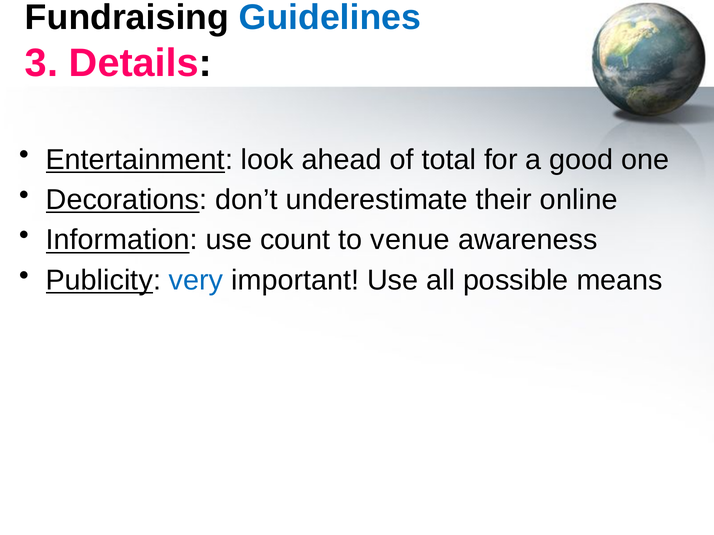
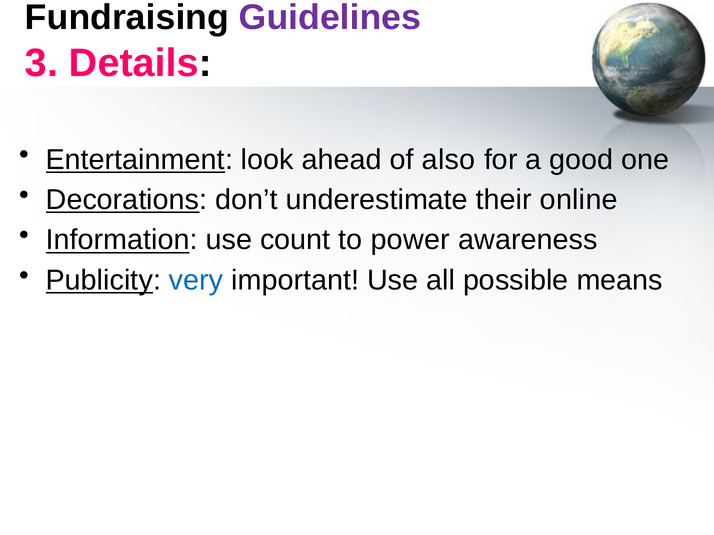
Guidelines colour: blue -> purple
total: total -> also
venue: venue -> power
